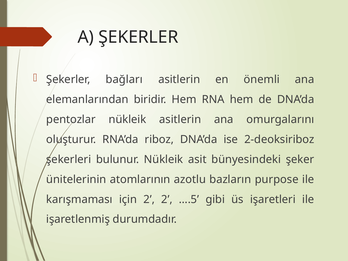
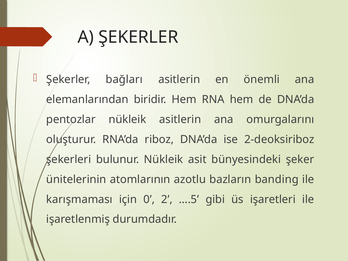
purpose: purpose -> banding
için 2: 2 -> 0
